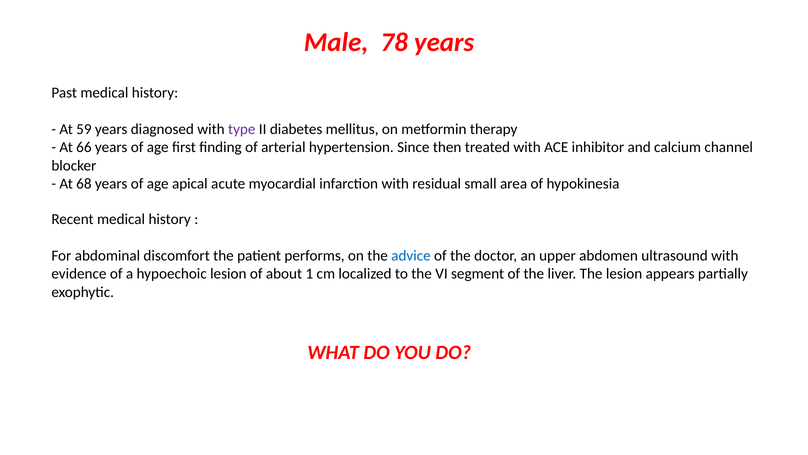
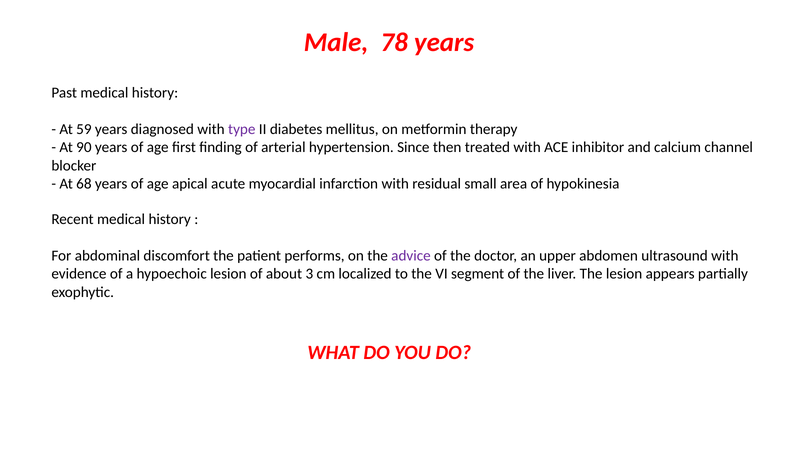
66: 66 -> 90
advice colour: blue -> purple
1: 1 -> 3
